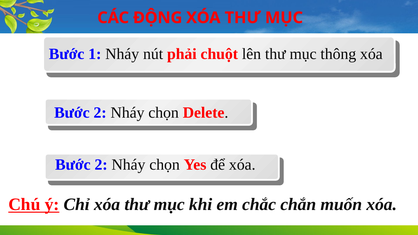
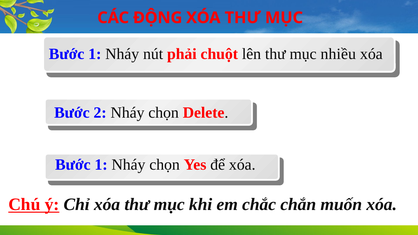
thông: thông -> nhiều
2 at (101, 165): 2 -> 1
